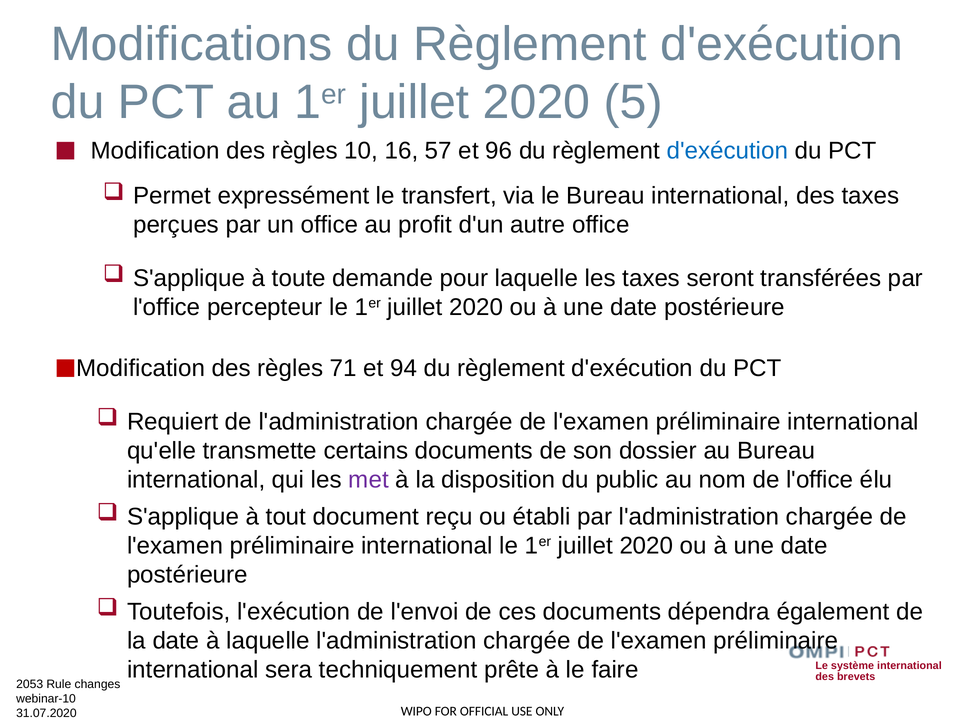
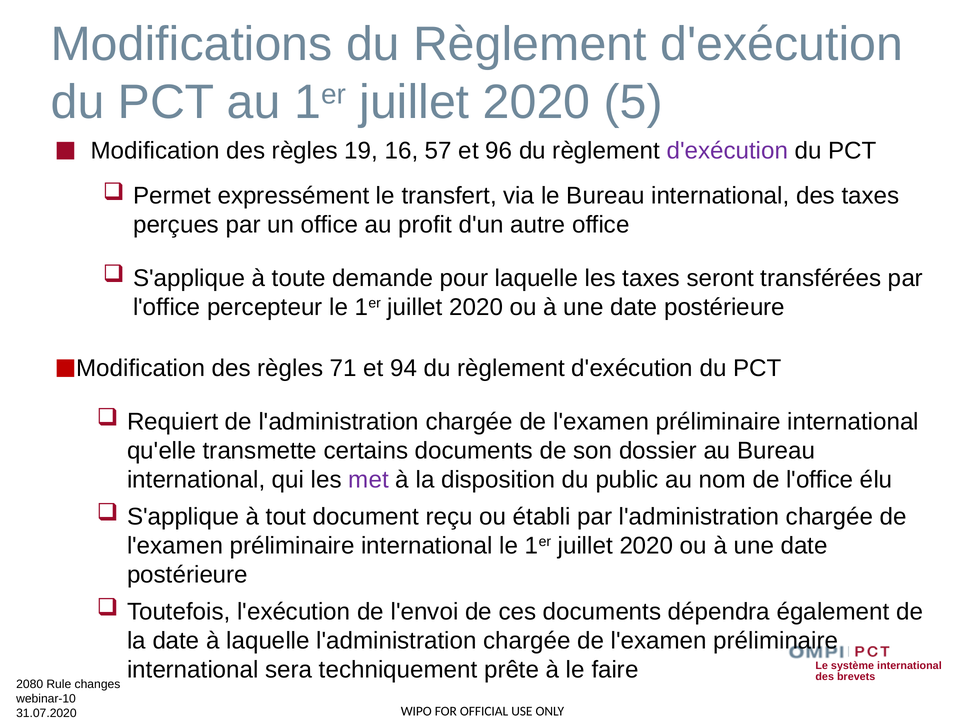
10: 10 -> 19
d'exécution at (727, 151) colour: blue -> purple
2053: 2053 -> 2080
